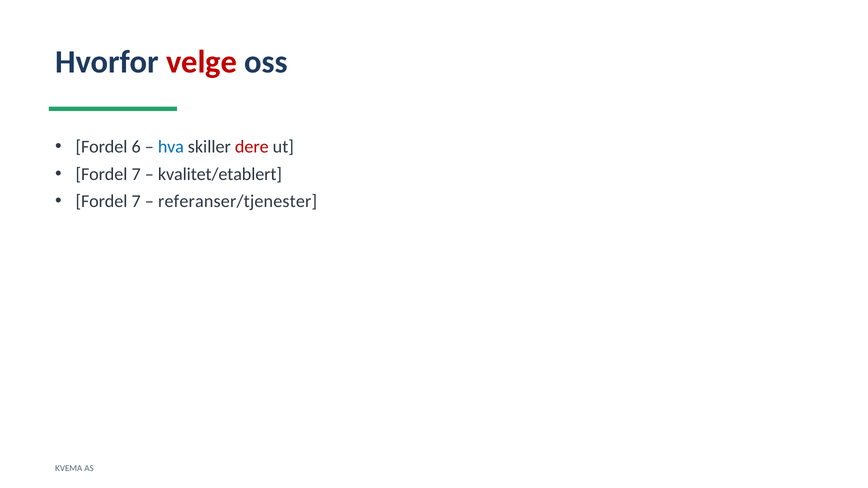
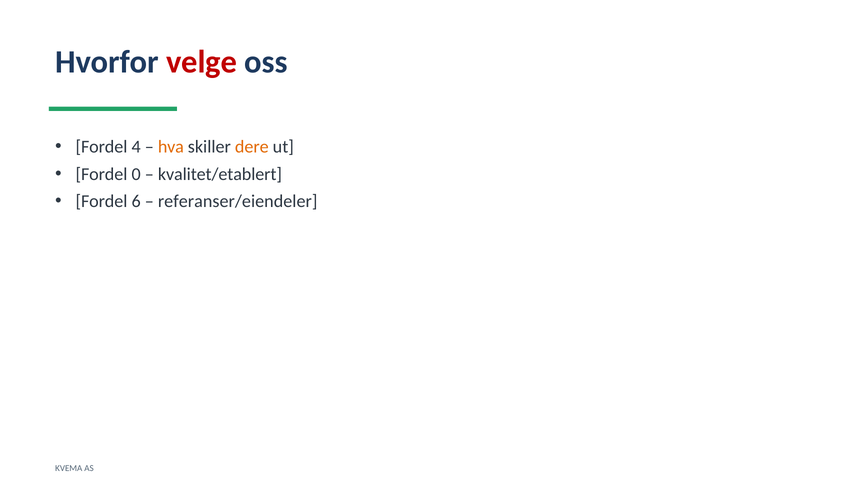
6: 6 -> 4
hva colour: blue -> orange
dere colour: red -> orange
7 at (136, 174): 7 -> 0
7 at (136, 201): 7 -> 6
referanser/tjenester: referanser/tjenester -> referanser/eiendeler
